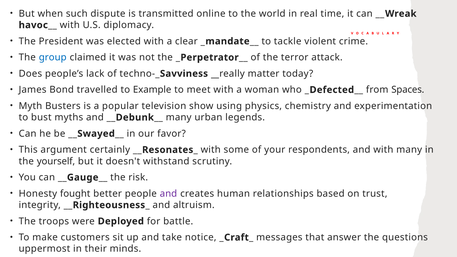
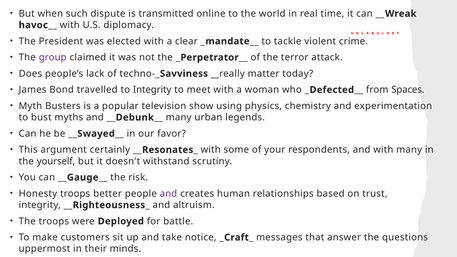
group colour: blue -> purple
to Example: Example -> Integrity
Honesty fought: fought -> troops
